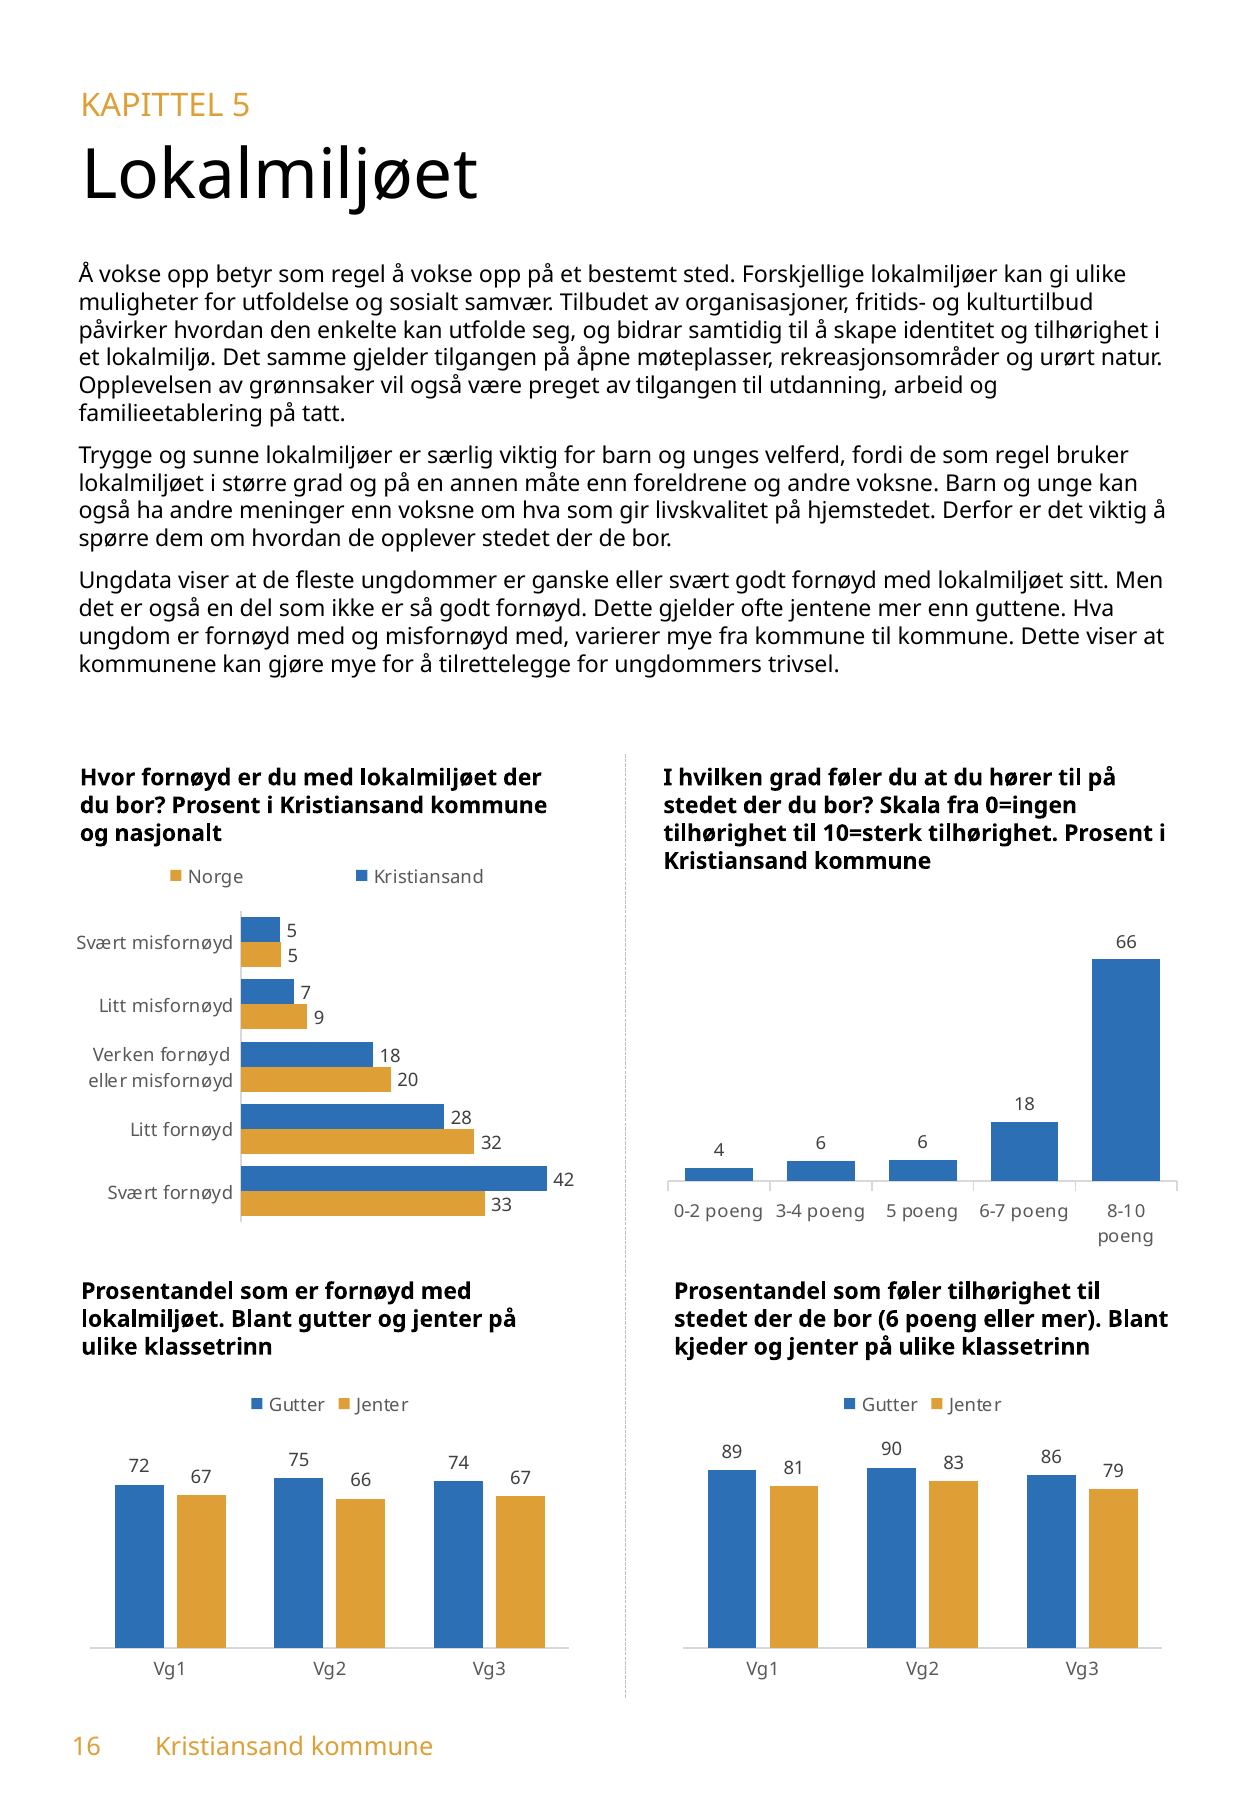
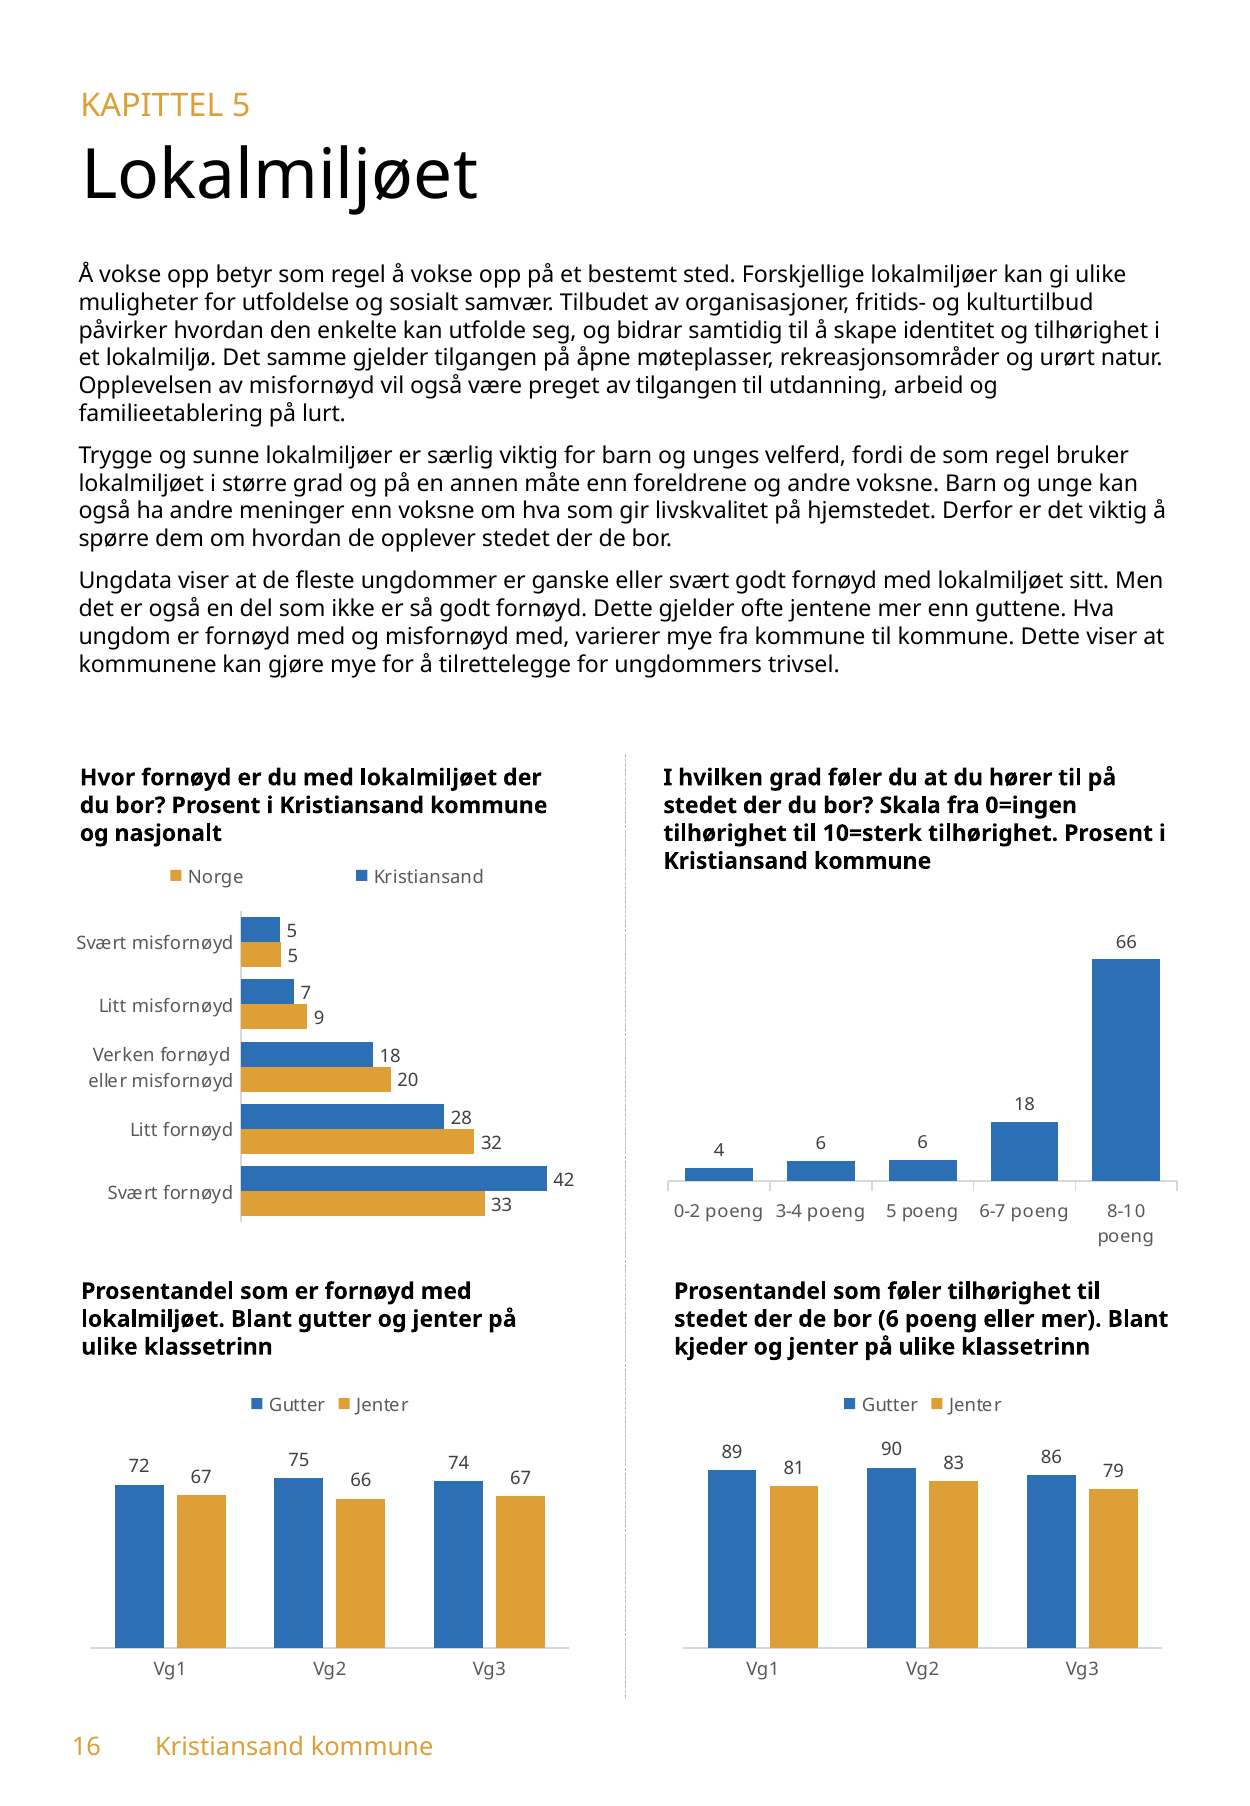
av grønnsaker: grønnsaker -> misfornøyd
tatt: tatt -> lurt
